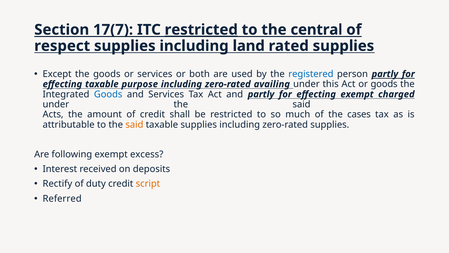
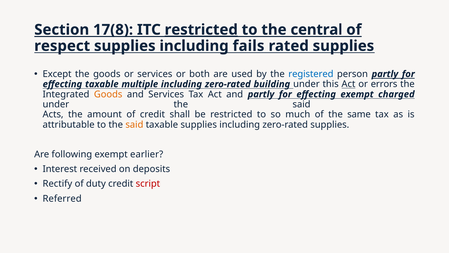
17(7: 17(7 -> 17(8
land: land -> fails
purpose: purpose -> multiple
availing: availing -> building
Act at (349, 84) underline: none -> present
or goods: goods -> errors
Goods at (108, 94) colour: blue -> orange
cases: cases -> same
excess: excess -> earlier
script colour: orange -> red
